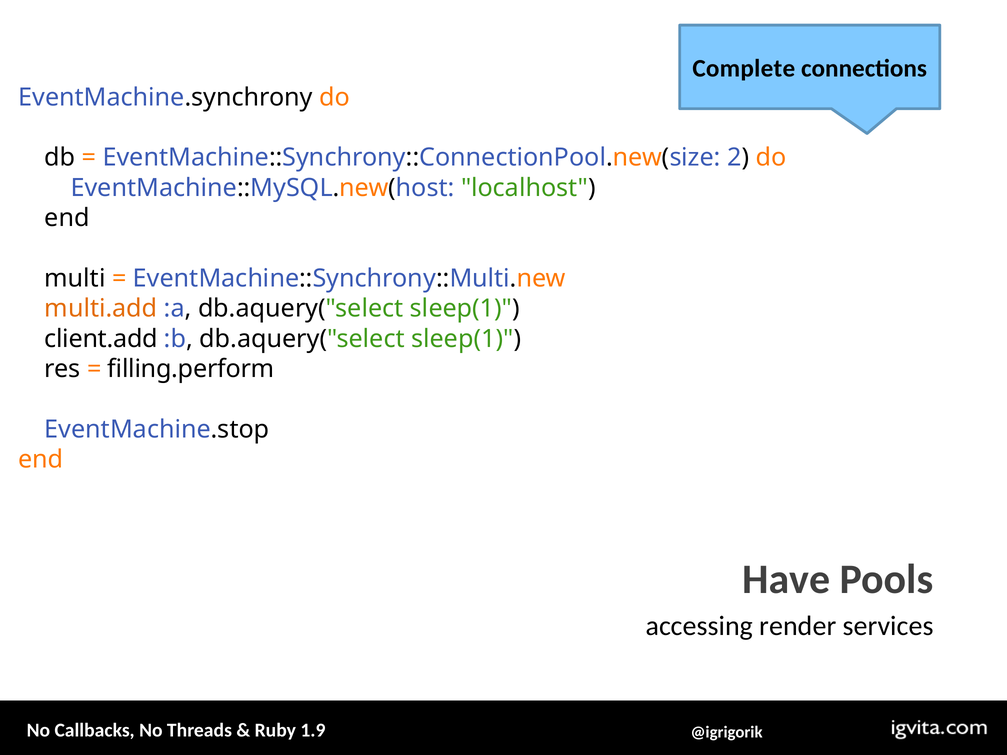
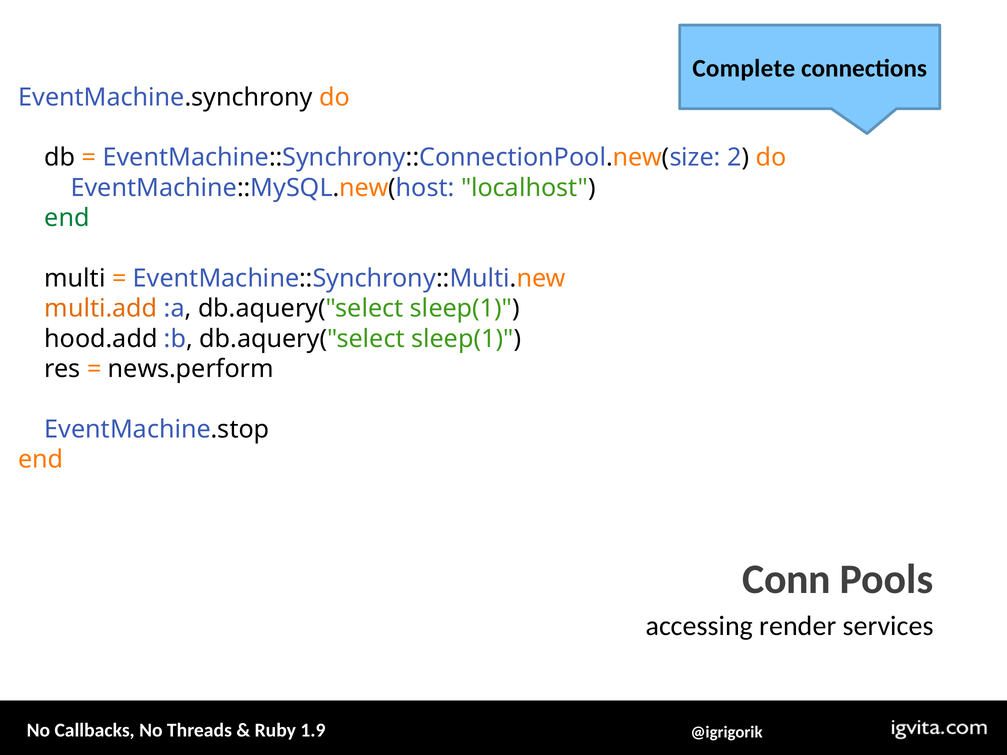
end at (67, 218) colour: black -> green
client.add: client.add -> hood.add
filling.perform: filling.perform -> news.perform
Have: Have -> Conn
